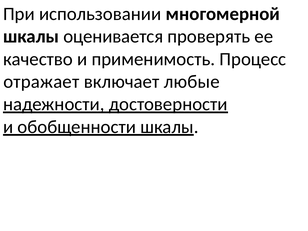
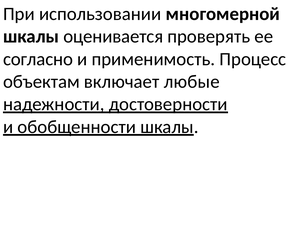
качество: качество -> согласно
отражает: отражает -> объектам
